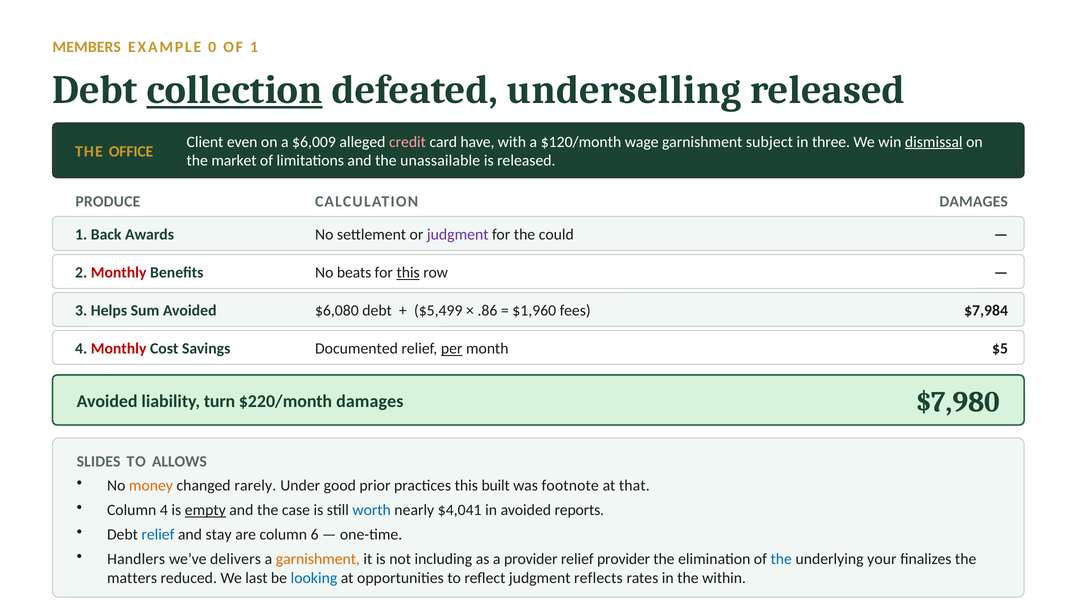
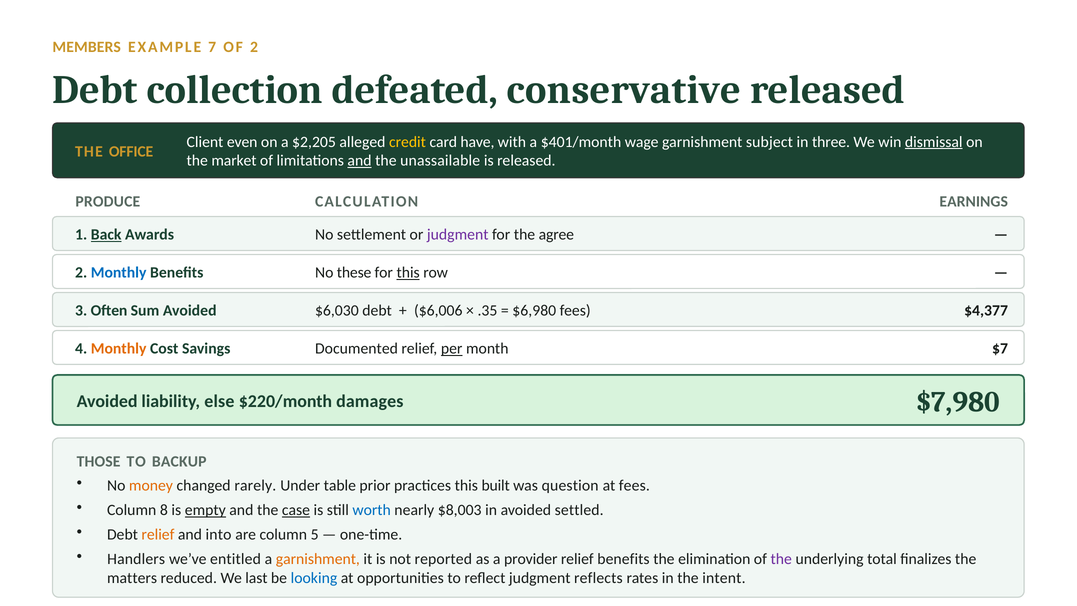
0: 0 -> 7
OF 1: 1 -> 2
collection underline: present -> none
underselling: underselling -> conservative
$6,009: $6,009 -> $2,205
credit colour: pink -> yellow
$120/month: $120/month -> $401/month
and at (360, 161) underline: none -> present
CALCULATION DAMAGES: DAMAGES -> EARNINGS
Back underline: none -> present
could: could -> agree
Monthly at (119, 273) colour: red -> blue
beats: beats -> these
Helps: Helps -> Often
$6,080: $6,080 -> $6,030
$5,499: $5,499 -> $6,006
.86: .86 -> .35
$1,960: $1,960 -> $6,980
$7,984: $7,984 -> $4,377
Monthly at (119, 348) colour: red -> orange
$5: $5 -> $7
turn: turn -> else
SLIDES: SLIDES -> THOSE
ALLOWS: ALLOWS -> BACKUP
good: good -> table
footnote: footnote -> question
at that: that -> fees
Column 4: 4 -> 8
case underline: none -> present
$4,041: $4,041 -> $8,003
reports: reports -> settled
relief at (158, 534) colour: blue -> orange
stay: stay -> into
6: 6 -> 5
delivers: delivers -> entitled
including: including -> reported
relief provider: provider -> benefits
the at (781, 559) colour: blue -> purple
your: your -> total
within: within -> intent
